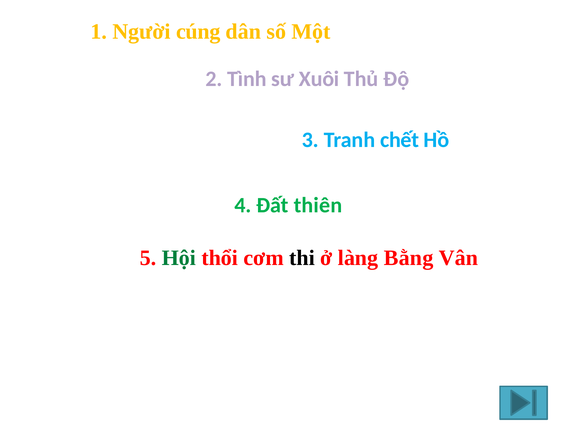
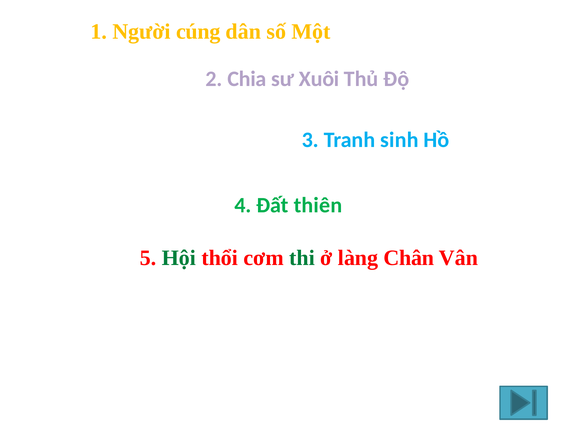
Tình: Tình -> Chia
chết: chết -> sinh
thi colour: black -> green
Bằng: Bằng -> Chân
